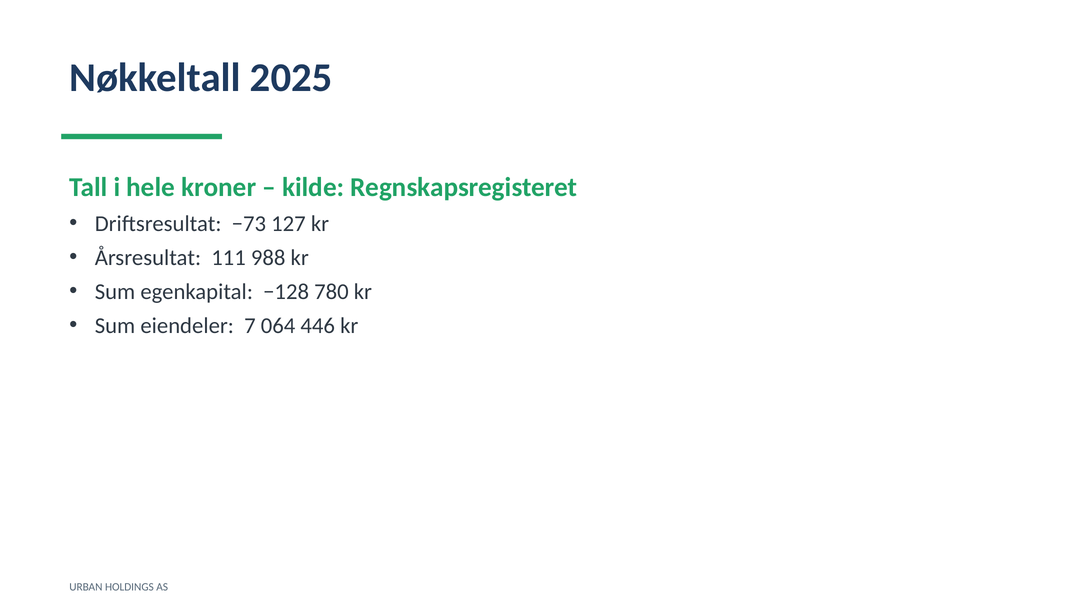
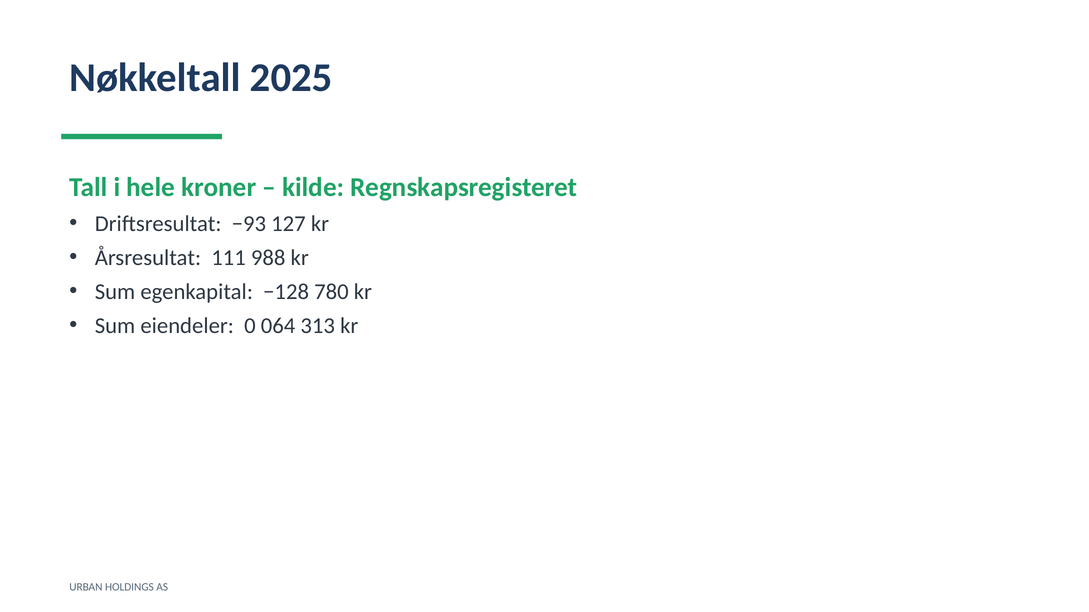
−73: −73 -> −93
7: 7 -> 0
446: 446 -> 313
